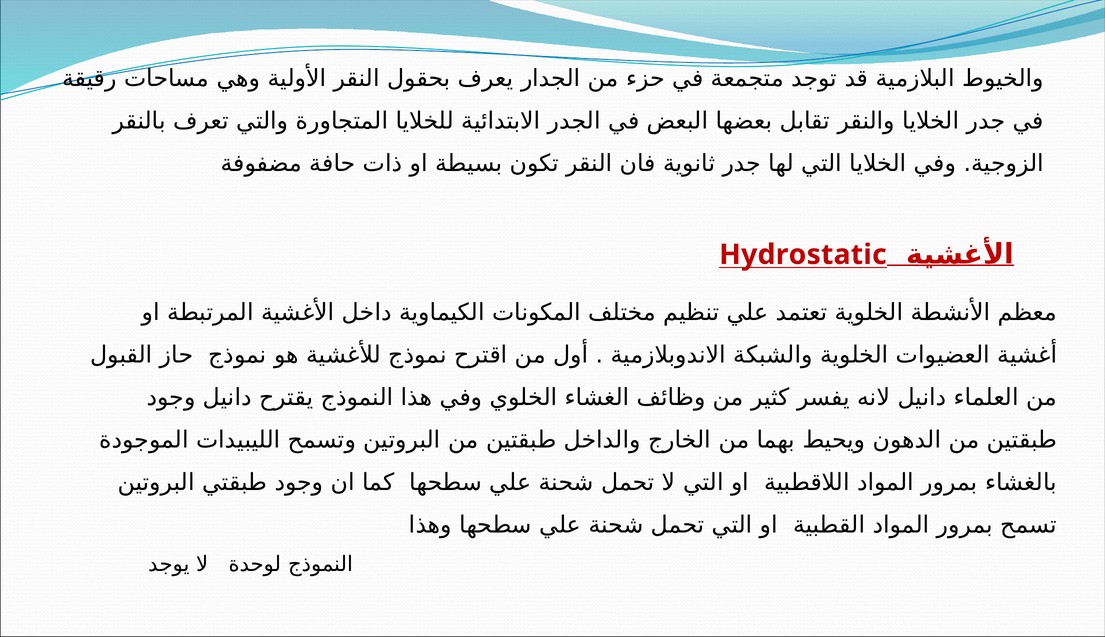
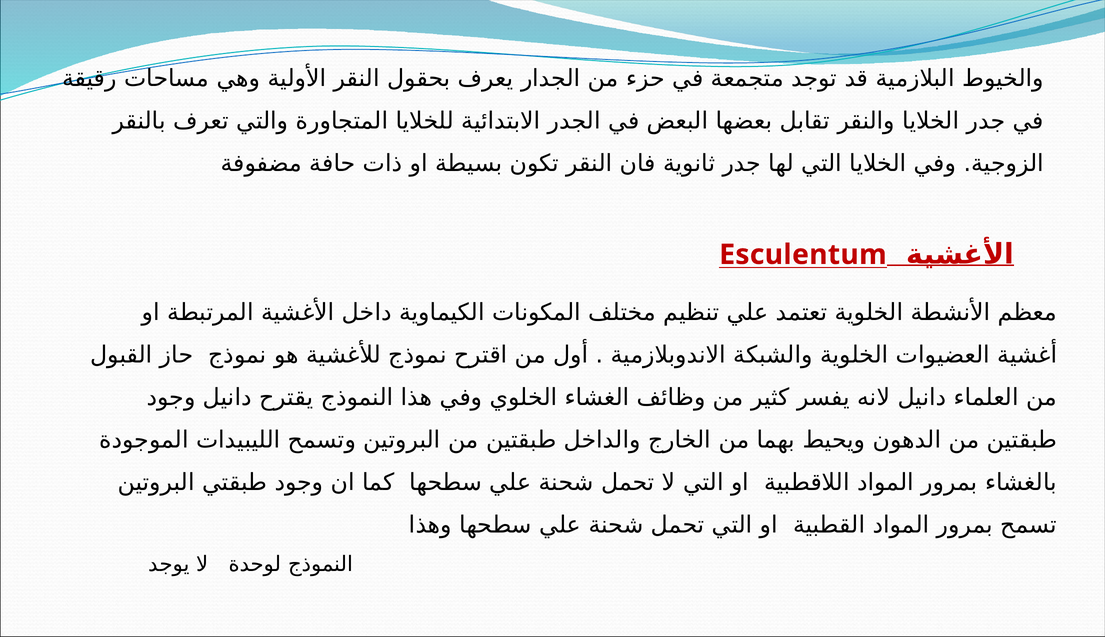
Hydrostatic: Hydrostatic -> Esculentum
